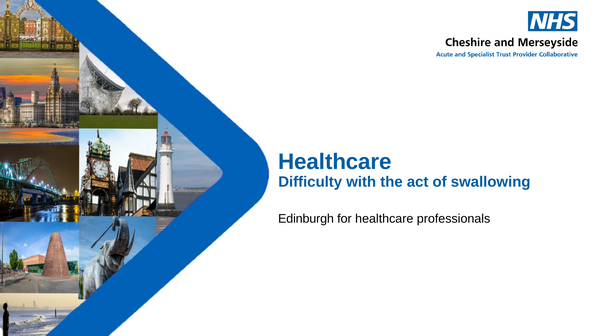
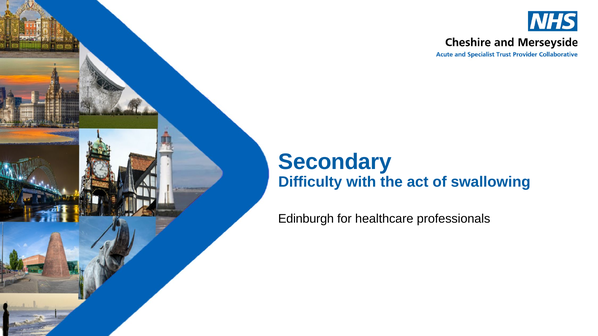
Healthcare at (335, 162): Healthcare -> Secondary
